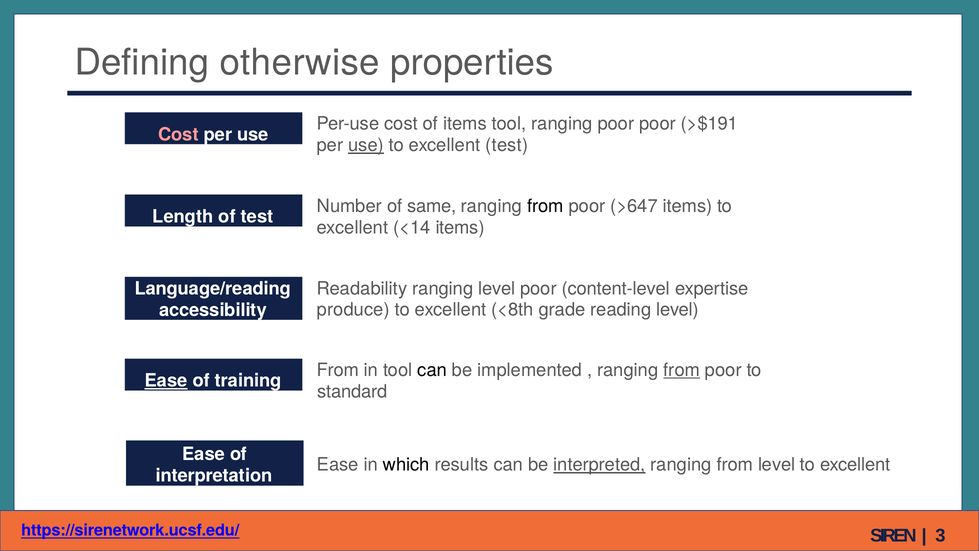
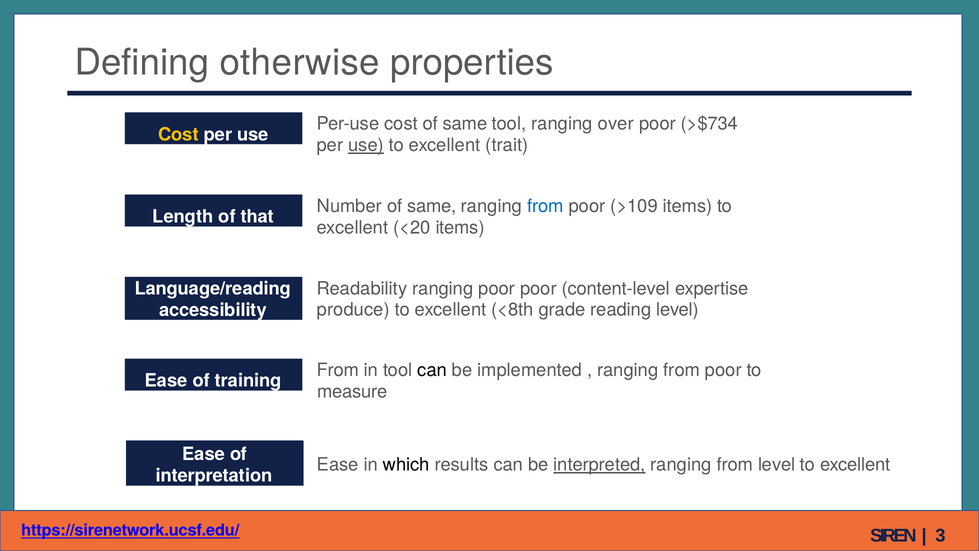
cost of items: items -> same
ranging poor: poor -> over
>$191: >$191 -> >$734
Cost at (178, 134) colour: pink -> yellow
excellent test: test -> trait
from at (545, 206) colour: black -> blue
>647: >647 -> >109
of test: test -> that
<14: <14 -> <20
ranging level: level -> poor
from at (682, 370) underline: present -> none
Ease at (166, 381) underline: present -> none
standard: standard -> measure
